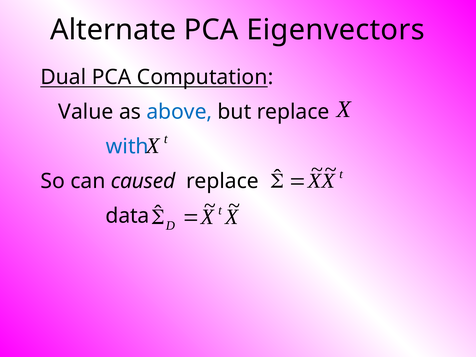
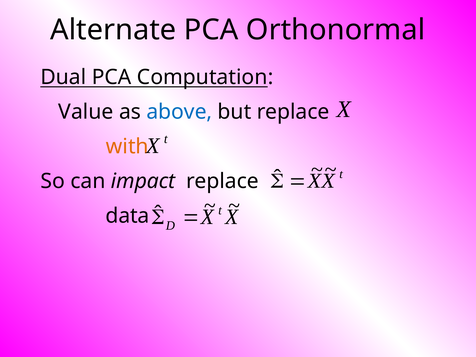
Eigenvectors: Eigenvectors -> Orthonormal
with colour: blue -> orange
caused: caused -> impact
